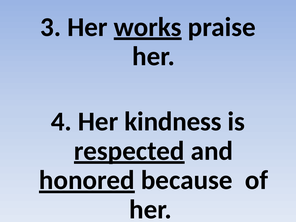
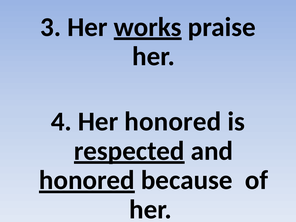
Her kindness: kindness -> honored
